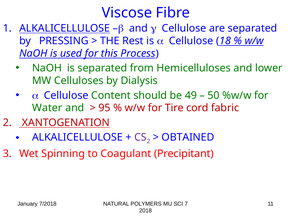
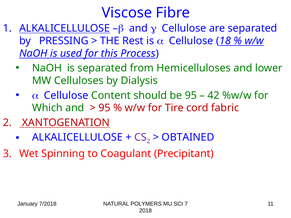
be 49: 49 -> 95
50: 50 -> 42
Water: Water -> Which
